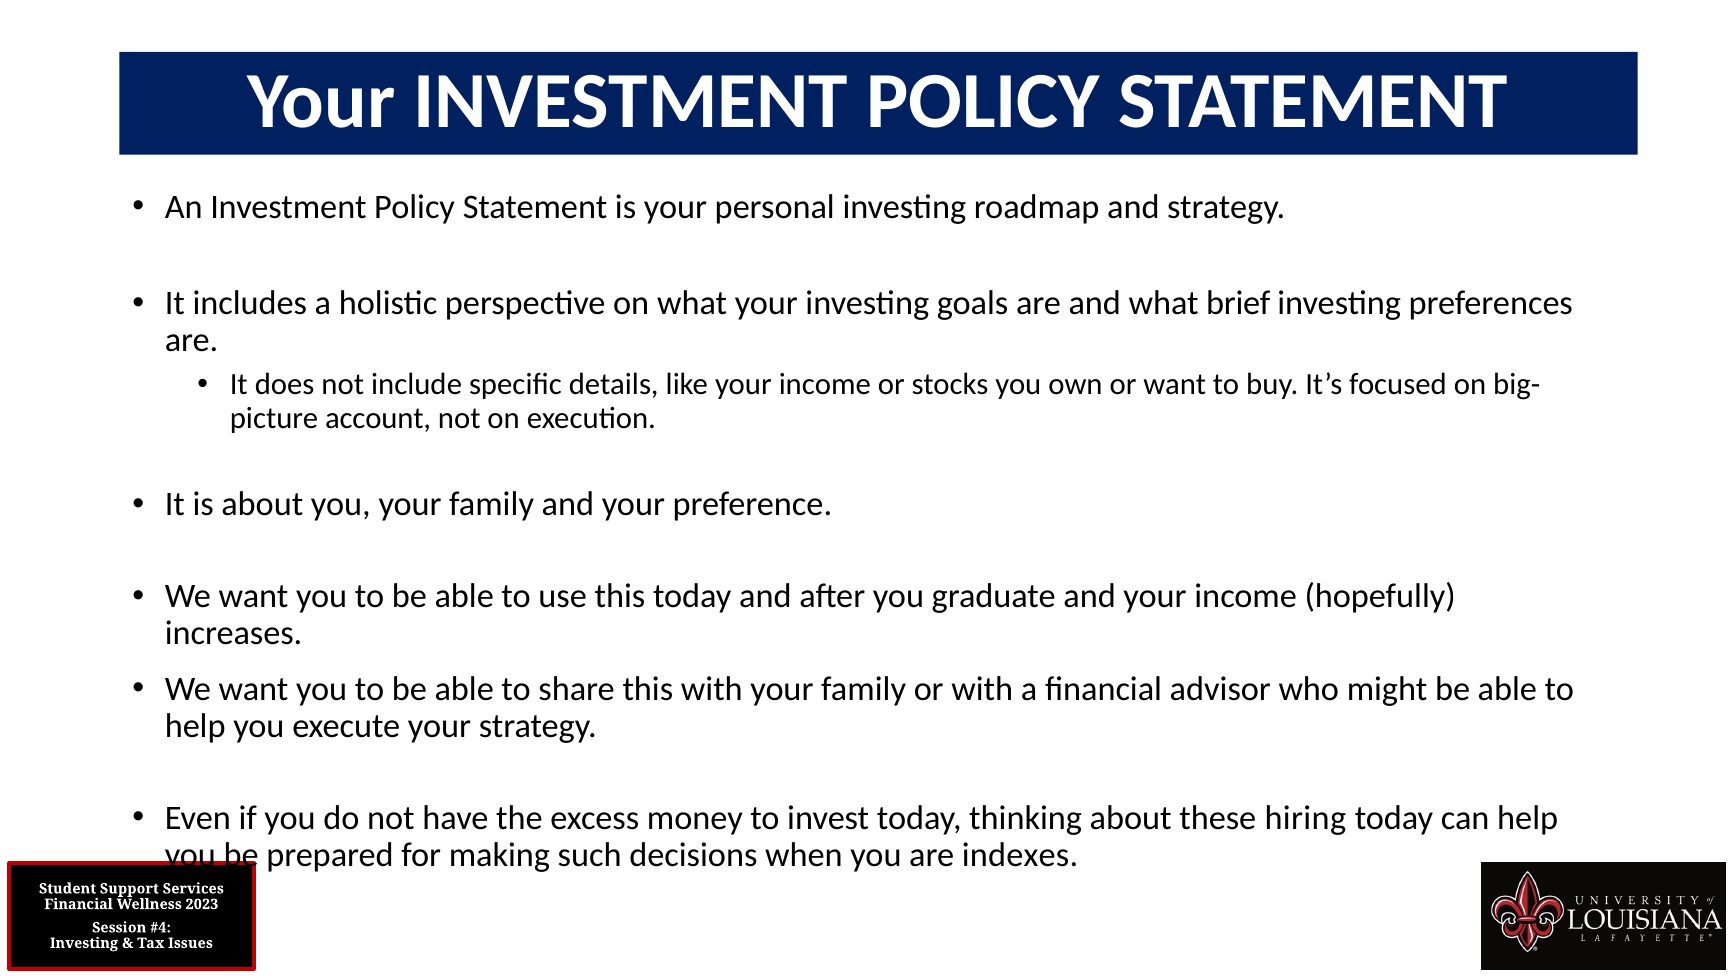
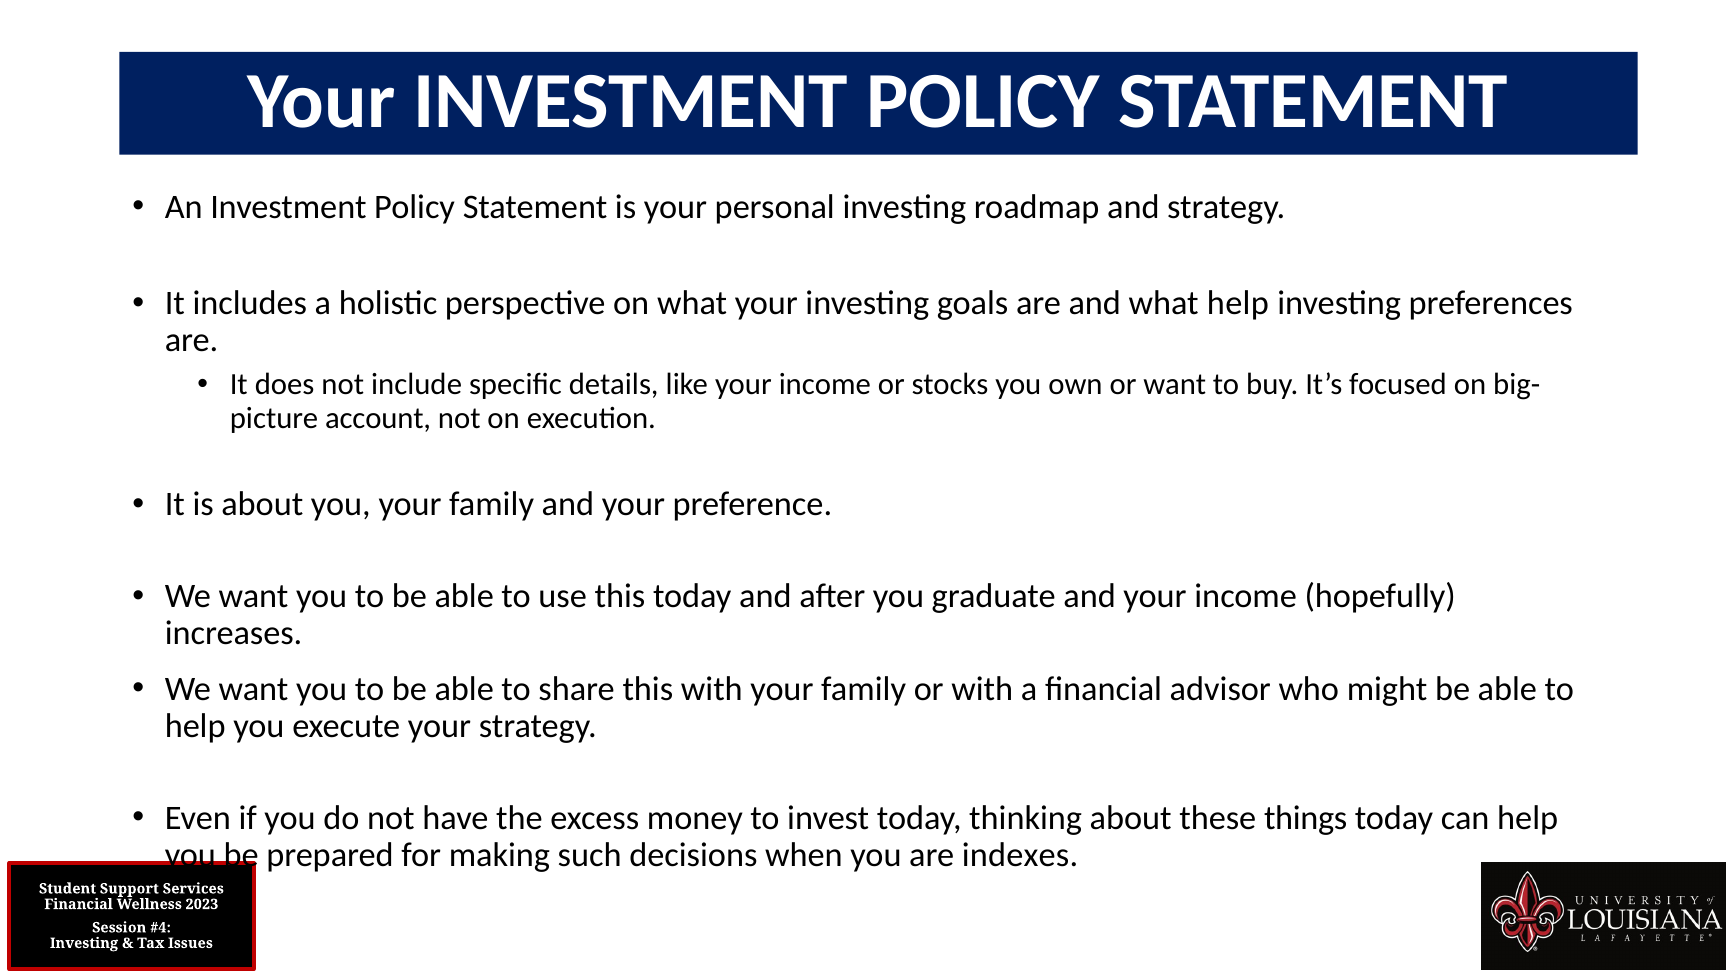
what brief: brief -> help
hiring: hiring -> things
